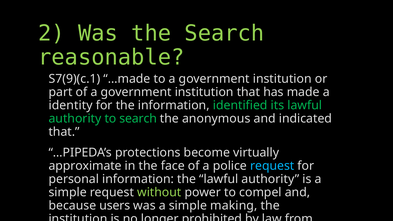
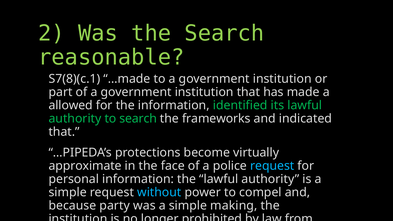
S7(9)(c.1: S7(9)(c.1 -> S7(8)(c.1
identity: identity -> allowed
anonymous: anonymous -> frameworks
without colour: light green -> light blue
users: users -> party
